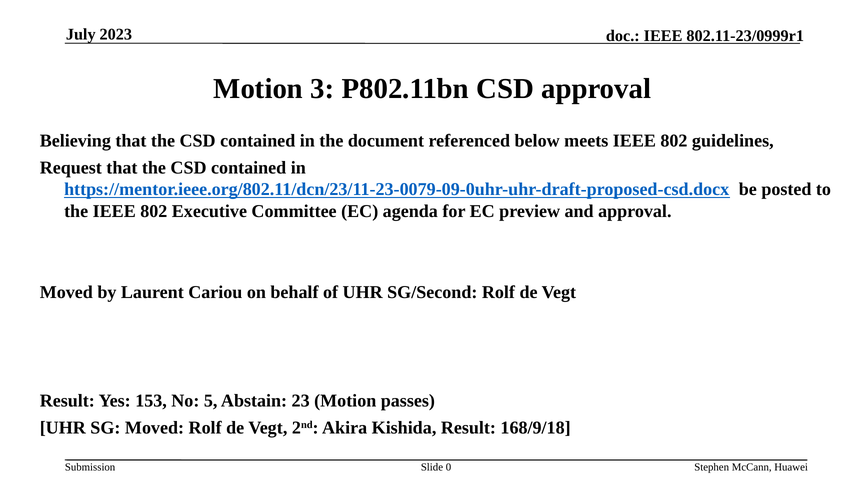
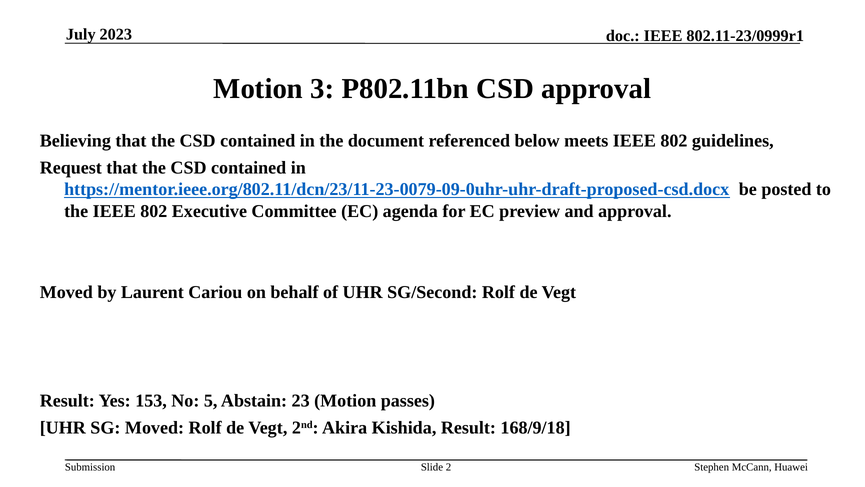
0: 0 -> 2
